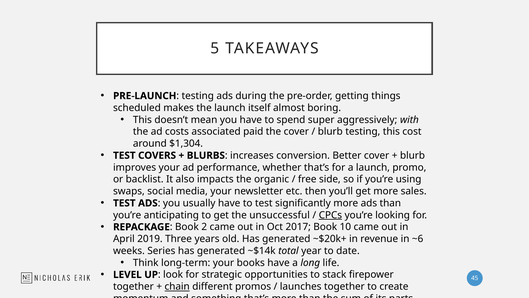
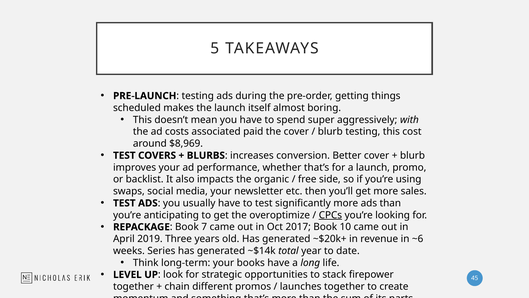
$1,304: $1,304 -> $8,969
unsuccessful: unsuccessful -> overoptimize
2: 2 -> 7
chain underline: present -> none
